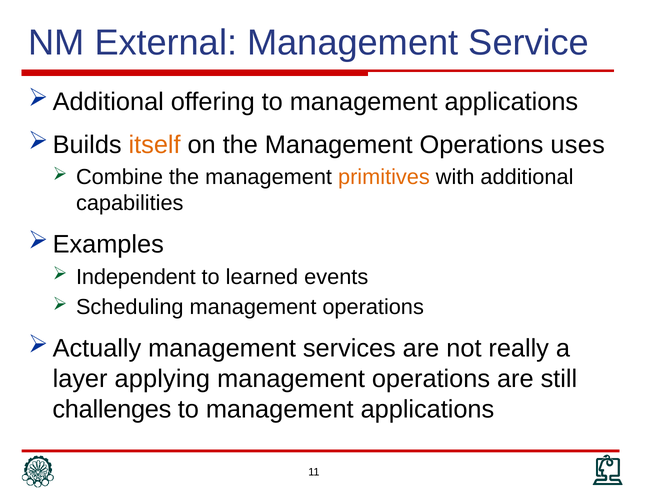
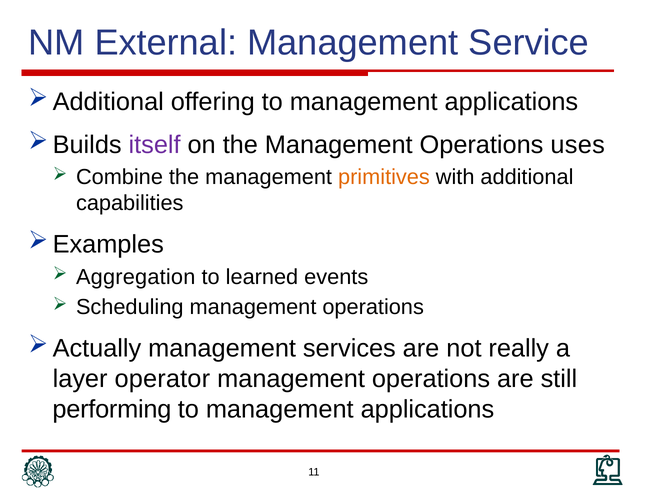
itself colour: orange -> purple
Independent: Independent -> Aggregation
applying: applying -> operator
challenges: challenges -> performing
